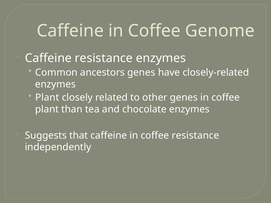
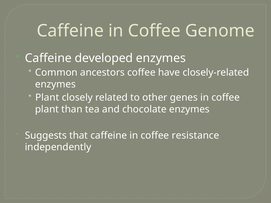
Caffeine resistance: resistance -> developed
ancestors genes: genes -> coffee
